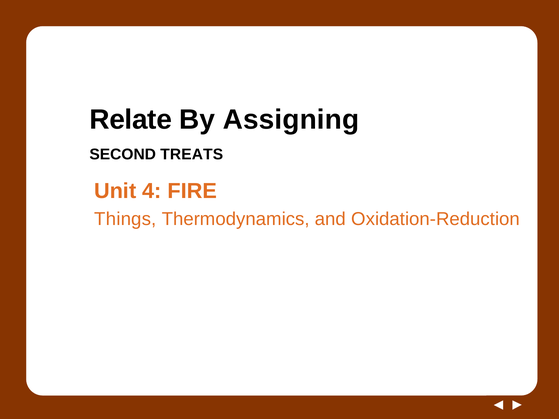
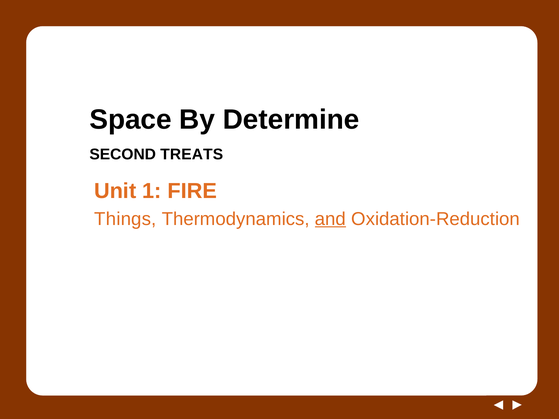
Relate: Relate -> Space
Assigning: Assigning -> Determine
4: 4 -> 1
and underline: none -> present
